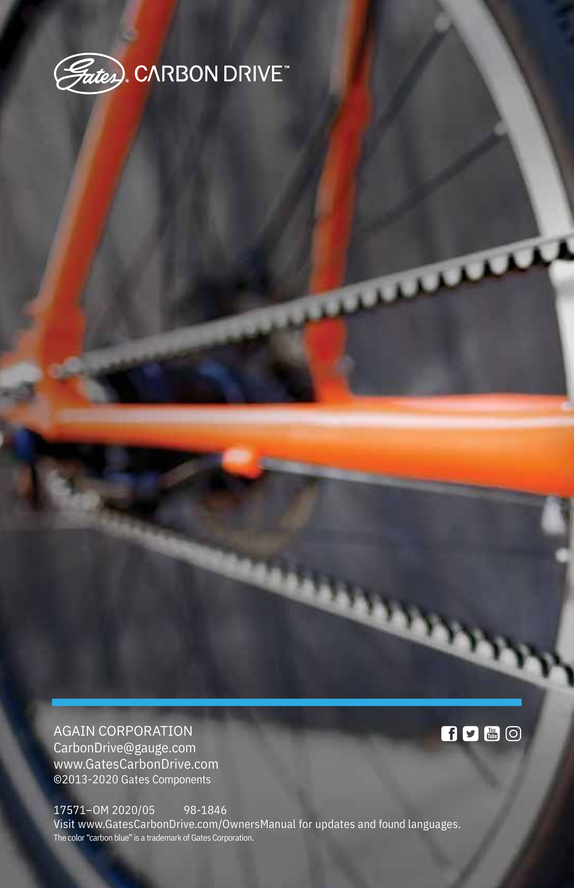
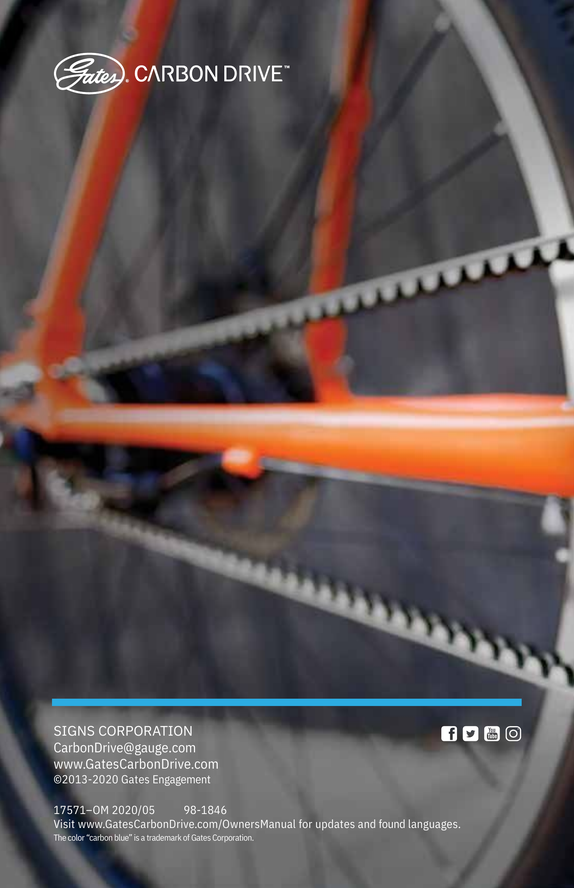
AGAIN: AGAIN -> SIGNS
Components: Components -> Engagement
